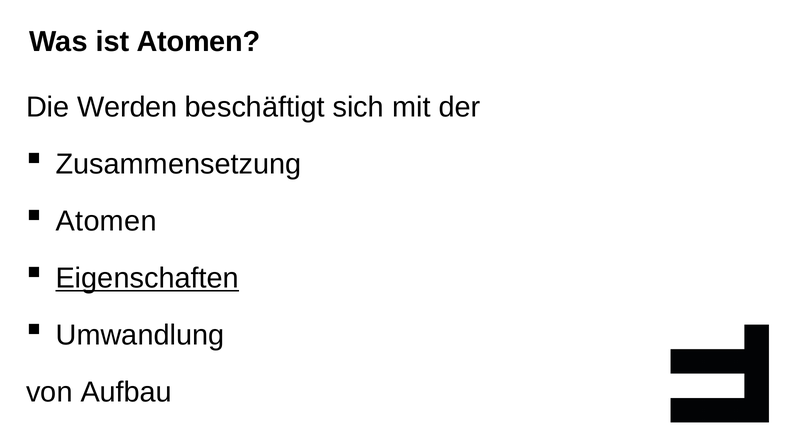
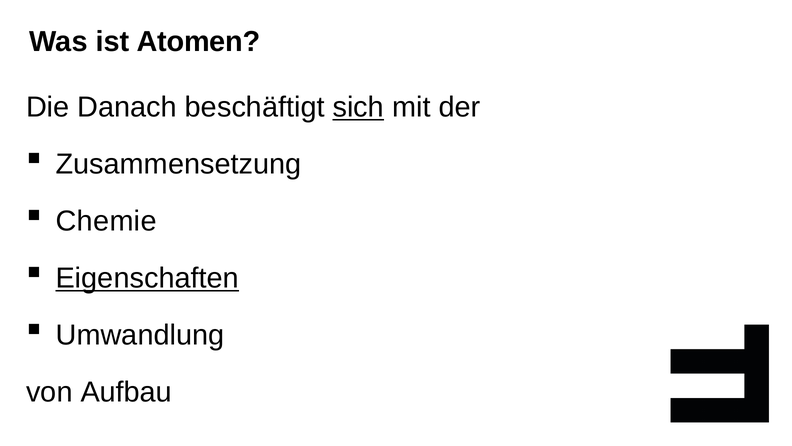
Werden: Werden -> Danach
sich underline: none -> present
Atomen at (106, 221): Atomen -> Chemie
